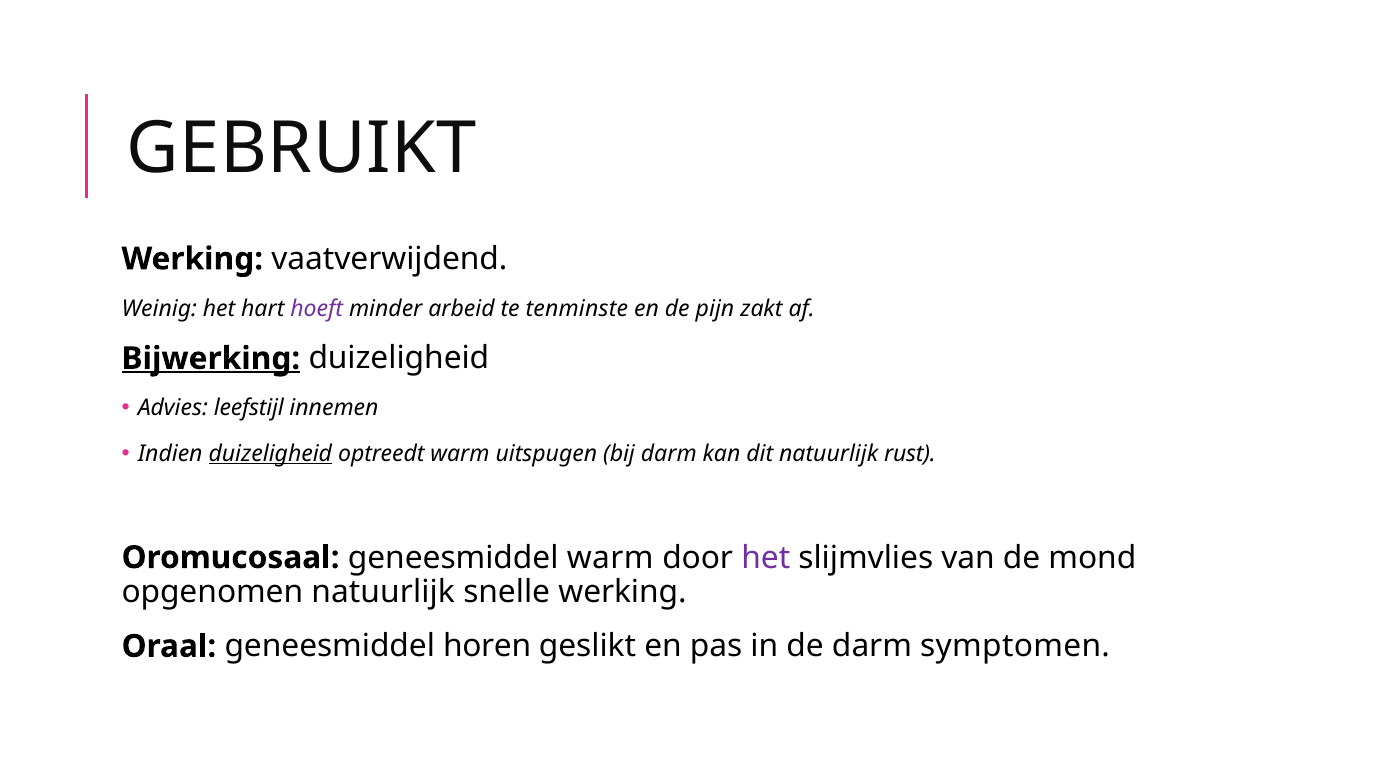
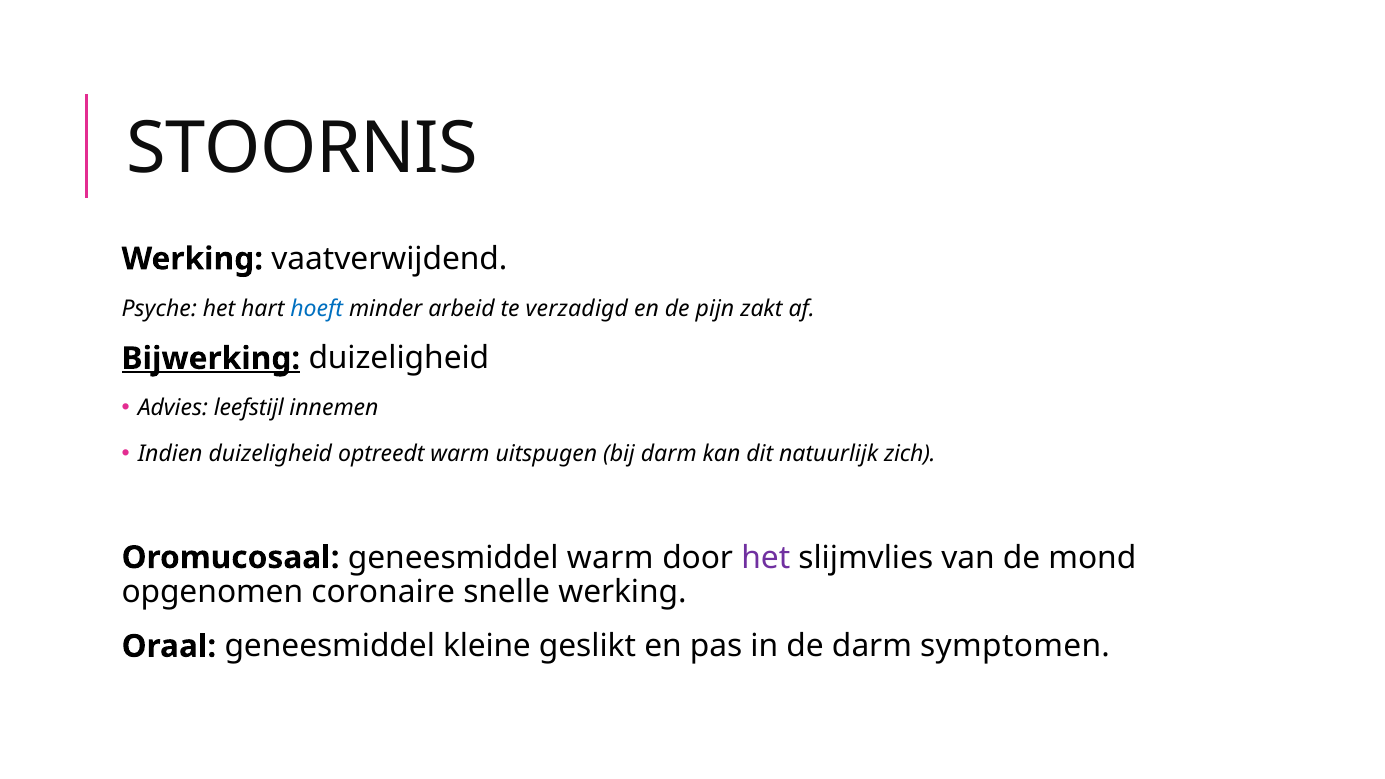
GEBRUIKT: GEBRUIKT -> STOORNIS
Weinig: Weinig -> Psyche
hoeft colour: purple -> blue
tenminste: tenminste -> verzadigd
duizeligheid at (270, 453) underline: present -> none
rust: rust -> zich
opgenomen natuurlijk: natuurlijk -> coronaire
horen: horen -> kleine
